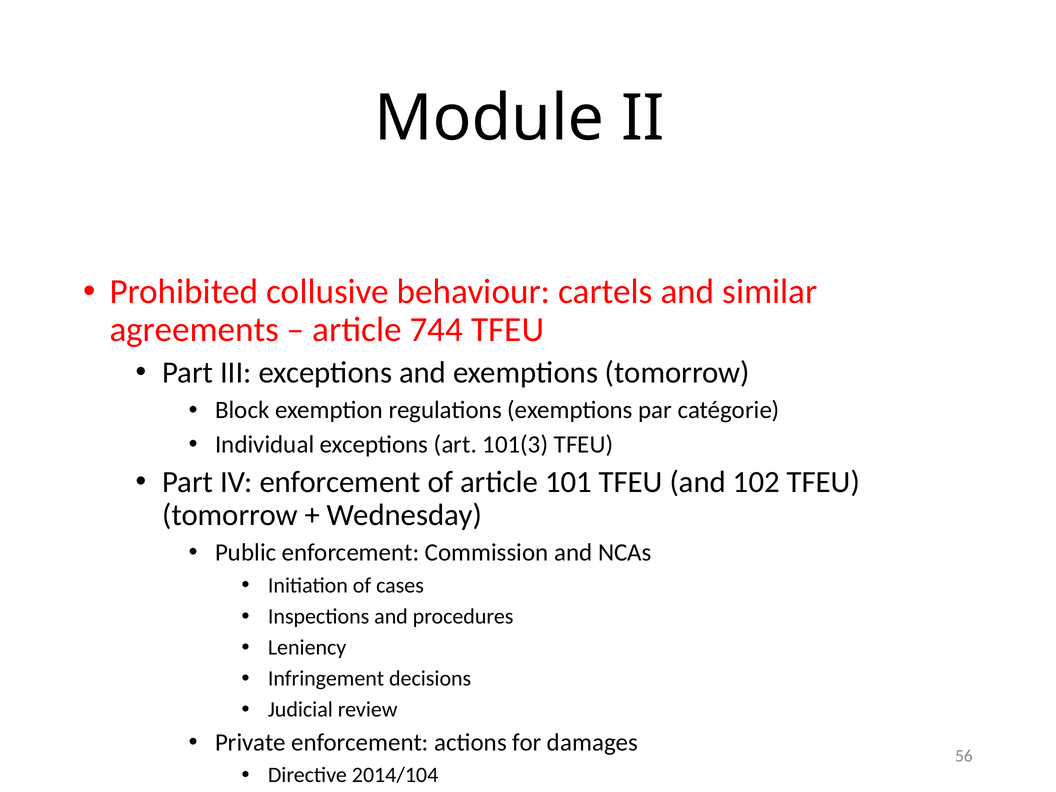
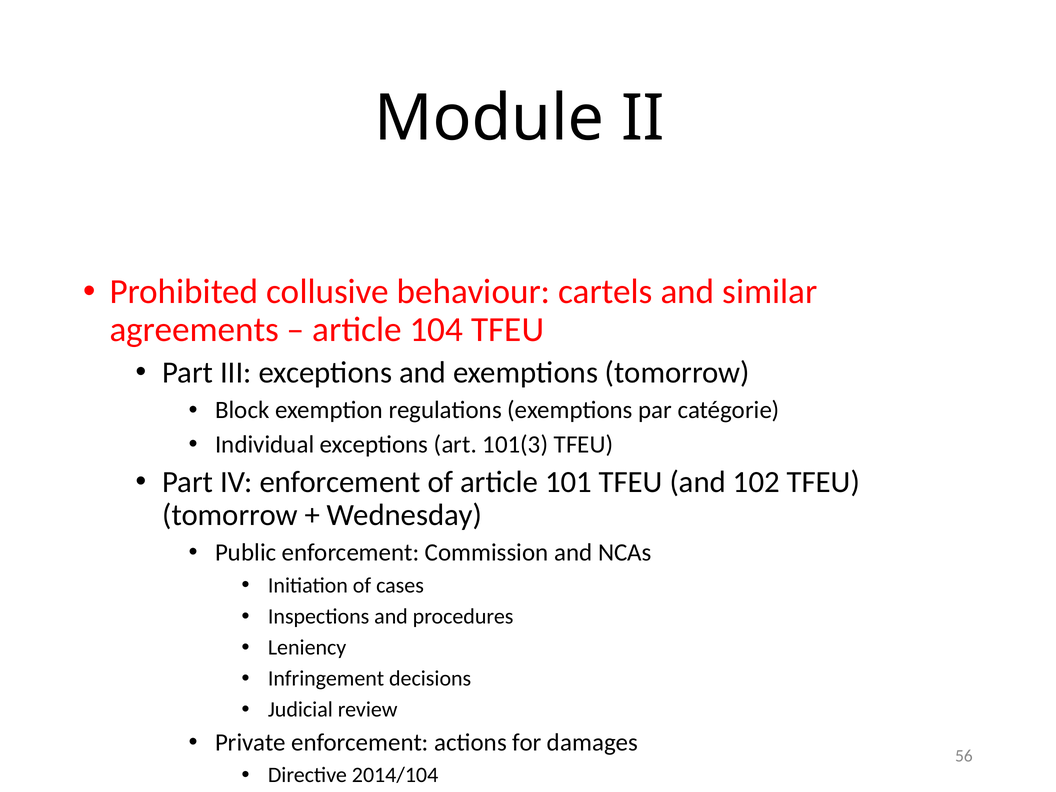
744: 744 -> 104
